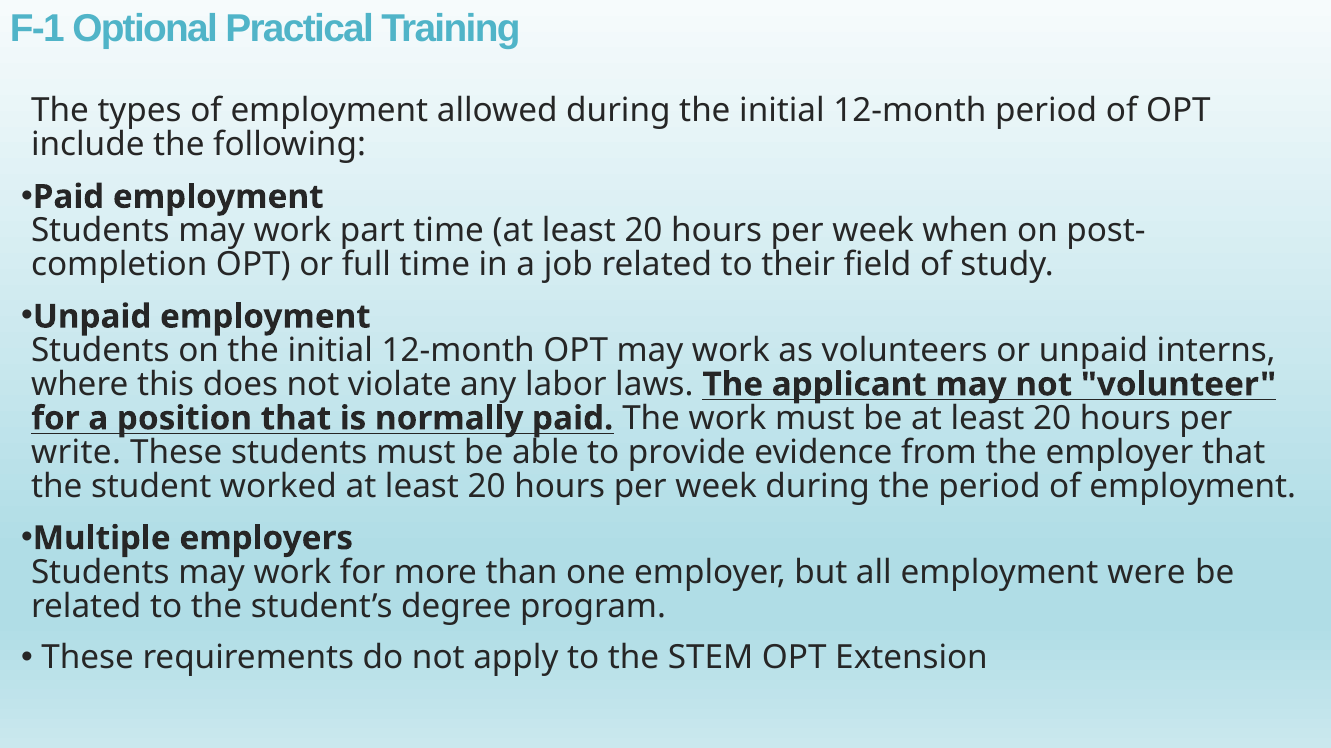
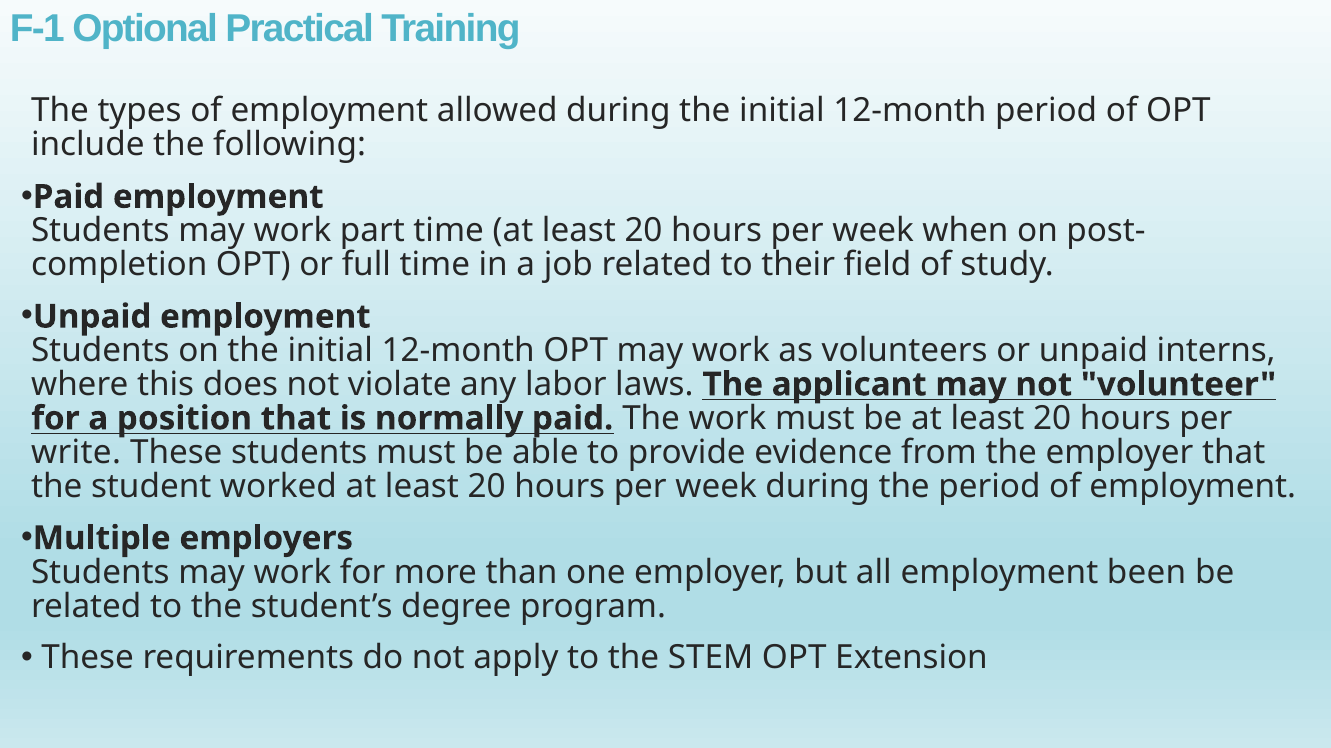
were: were -> been
